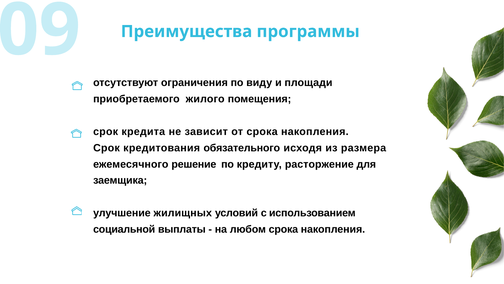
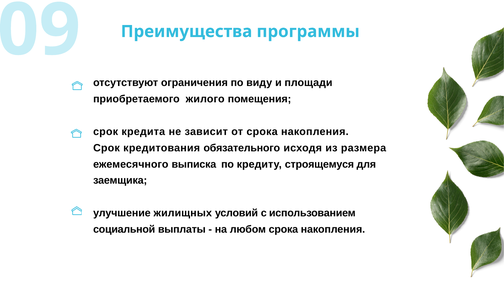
решение: решение -> выписка
расторжение: расторжение -> строящемуся
